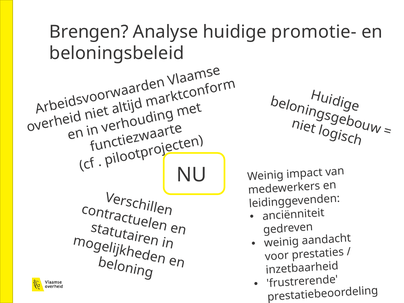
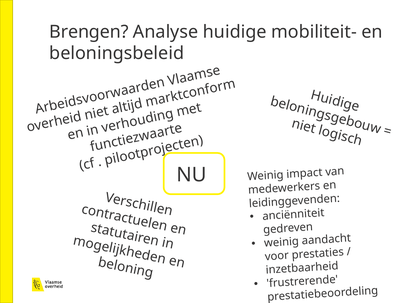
promotie-: promotie- -> mobiliteit-
